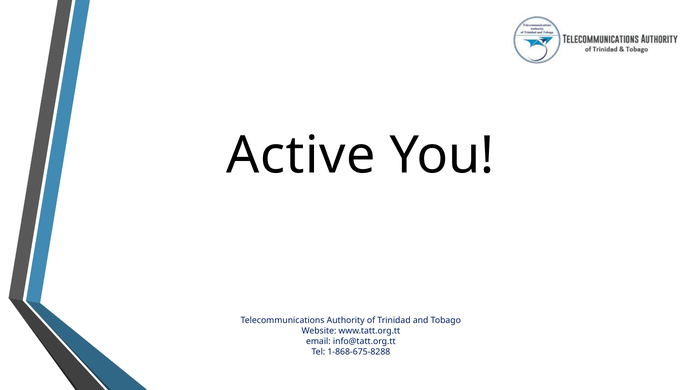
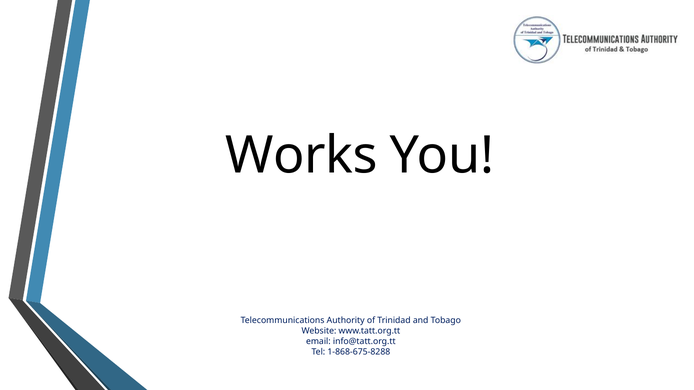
Active: Active -> Works
